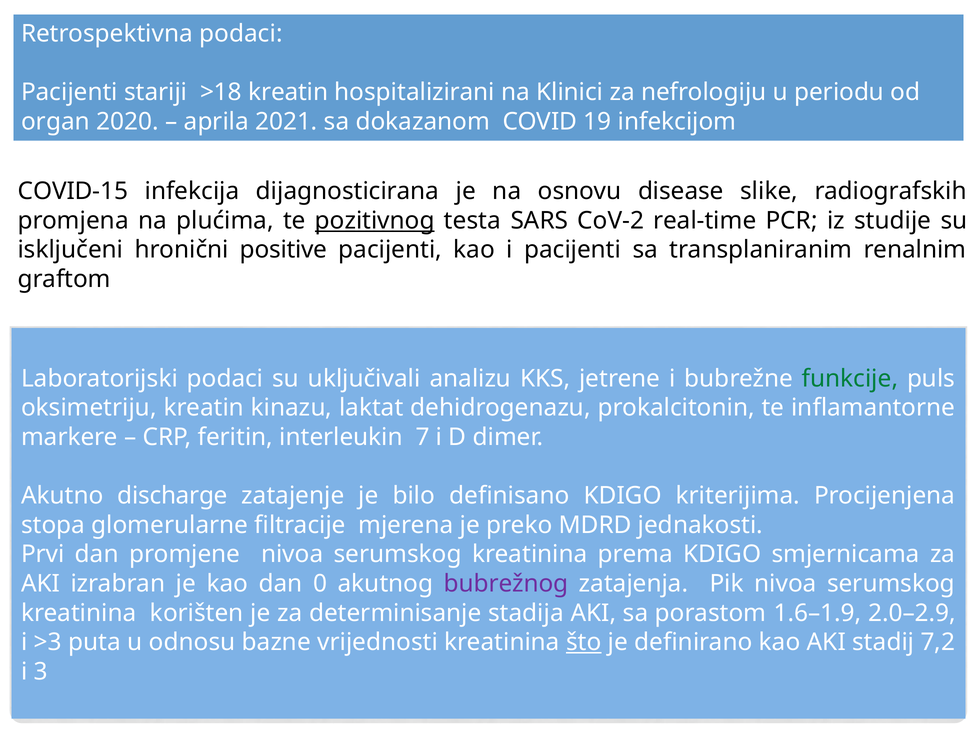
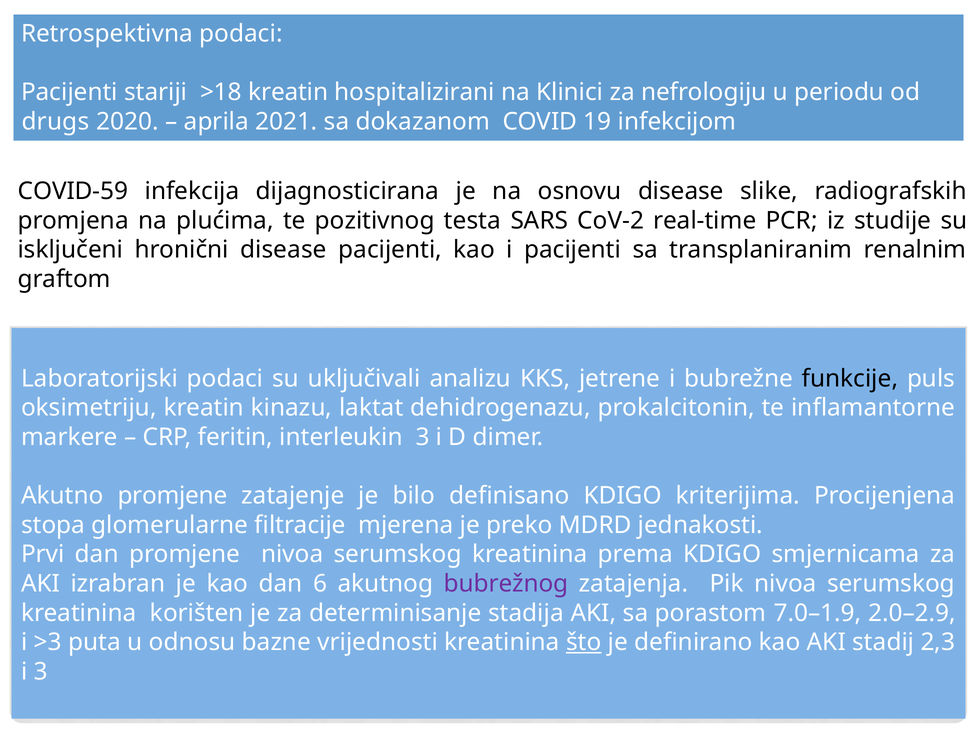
organ: organ -> drugs
COVID-15: COVID-15 -> COVID-59
pozitivnog underline: present -> none
hronični positive: positive -> disease
funkcije colour: green -> black
interleukin 7: 7 -> 3
Akutno discharge: discharge -> promjene
0: 0 -> 6
1.6–1.9: 1.6–1.9 -> 7.0–1.9
7,2: 7,2 -> 2,3
